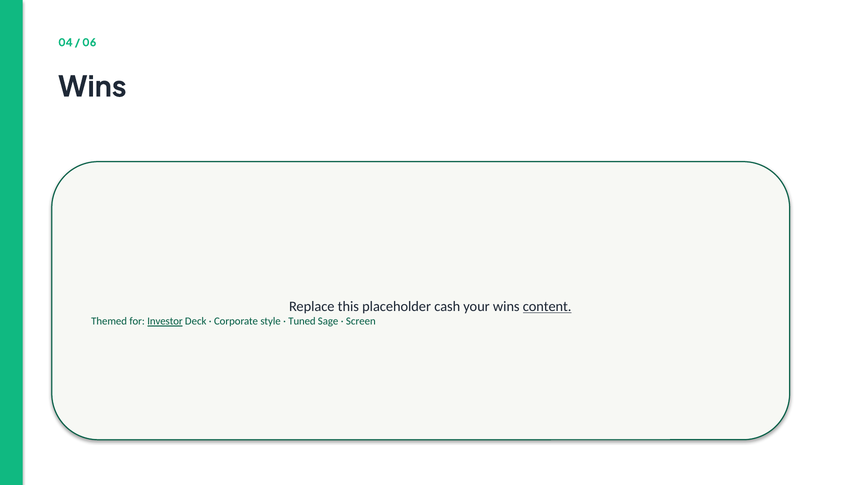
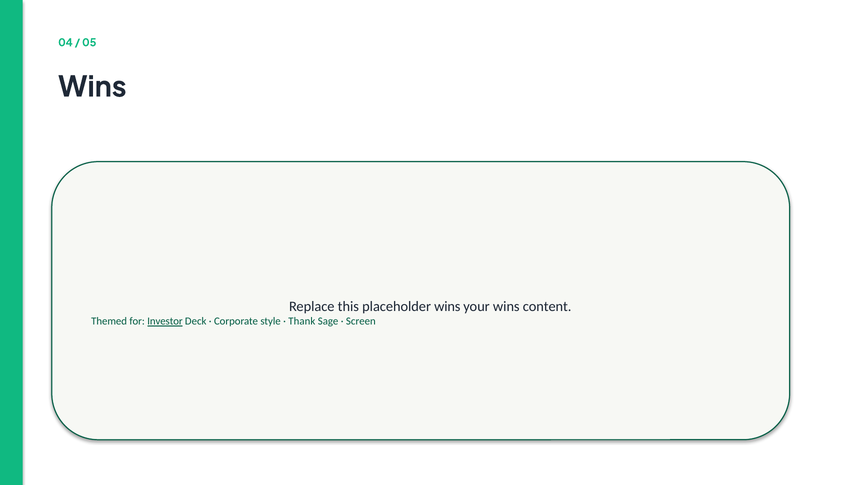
06: 06 -> 05
placeholder cash: cash -> wins
content underline: present -> none
Tuned: Tuned -> Thank
